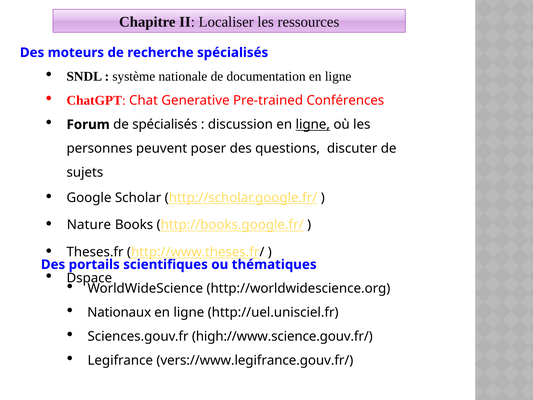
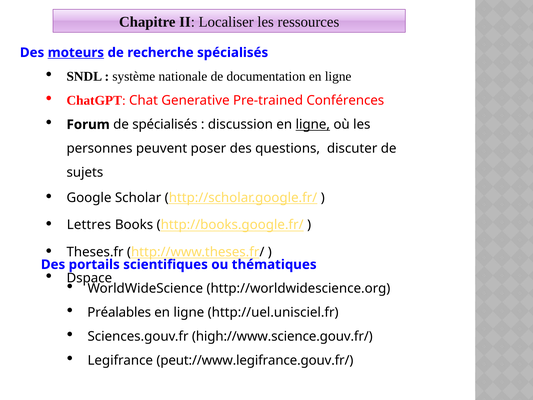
moteurs underline: none -> present
Nature: Nature -> Lettres
Nationaux: Nationaux -> Préalables
vers://www.legifrance.gouv.fr/: vers://www.legifrance.gouv.fr/ -> peut://www.legifrance.gouv.fr/
